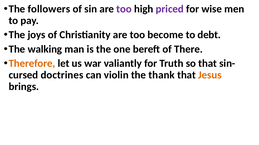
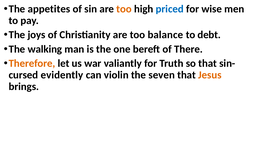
followers: followers -> appetites
too at (124, 9) colour: purple -> orange
priced colour: purple -> blue
become: become -> balance
doctrines: doctrines -> evidently
thank: thank -> seven
